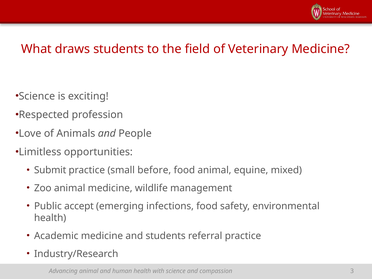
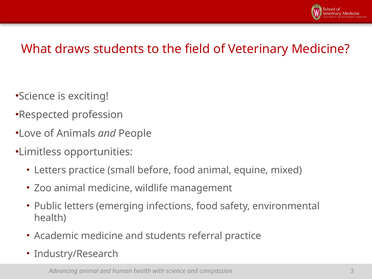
Submit at (50, 170): Submit -> Letters
Public accept: accept -> letters
